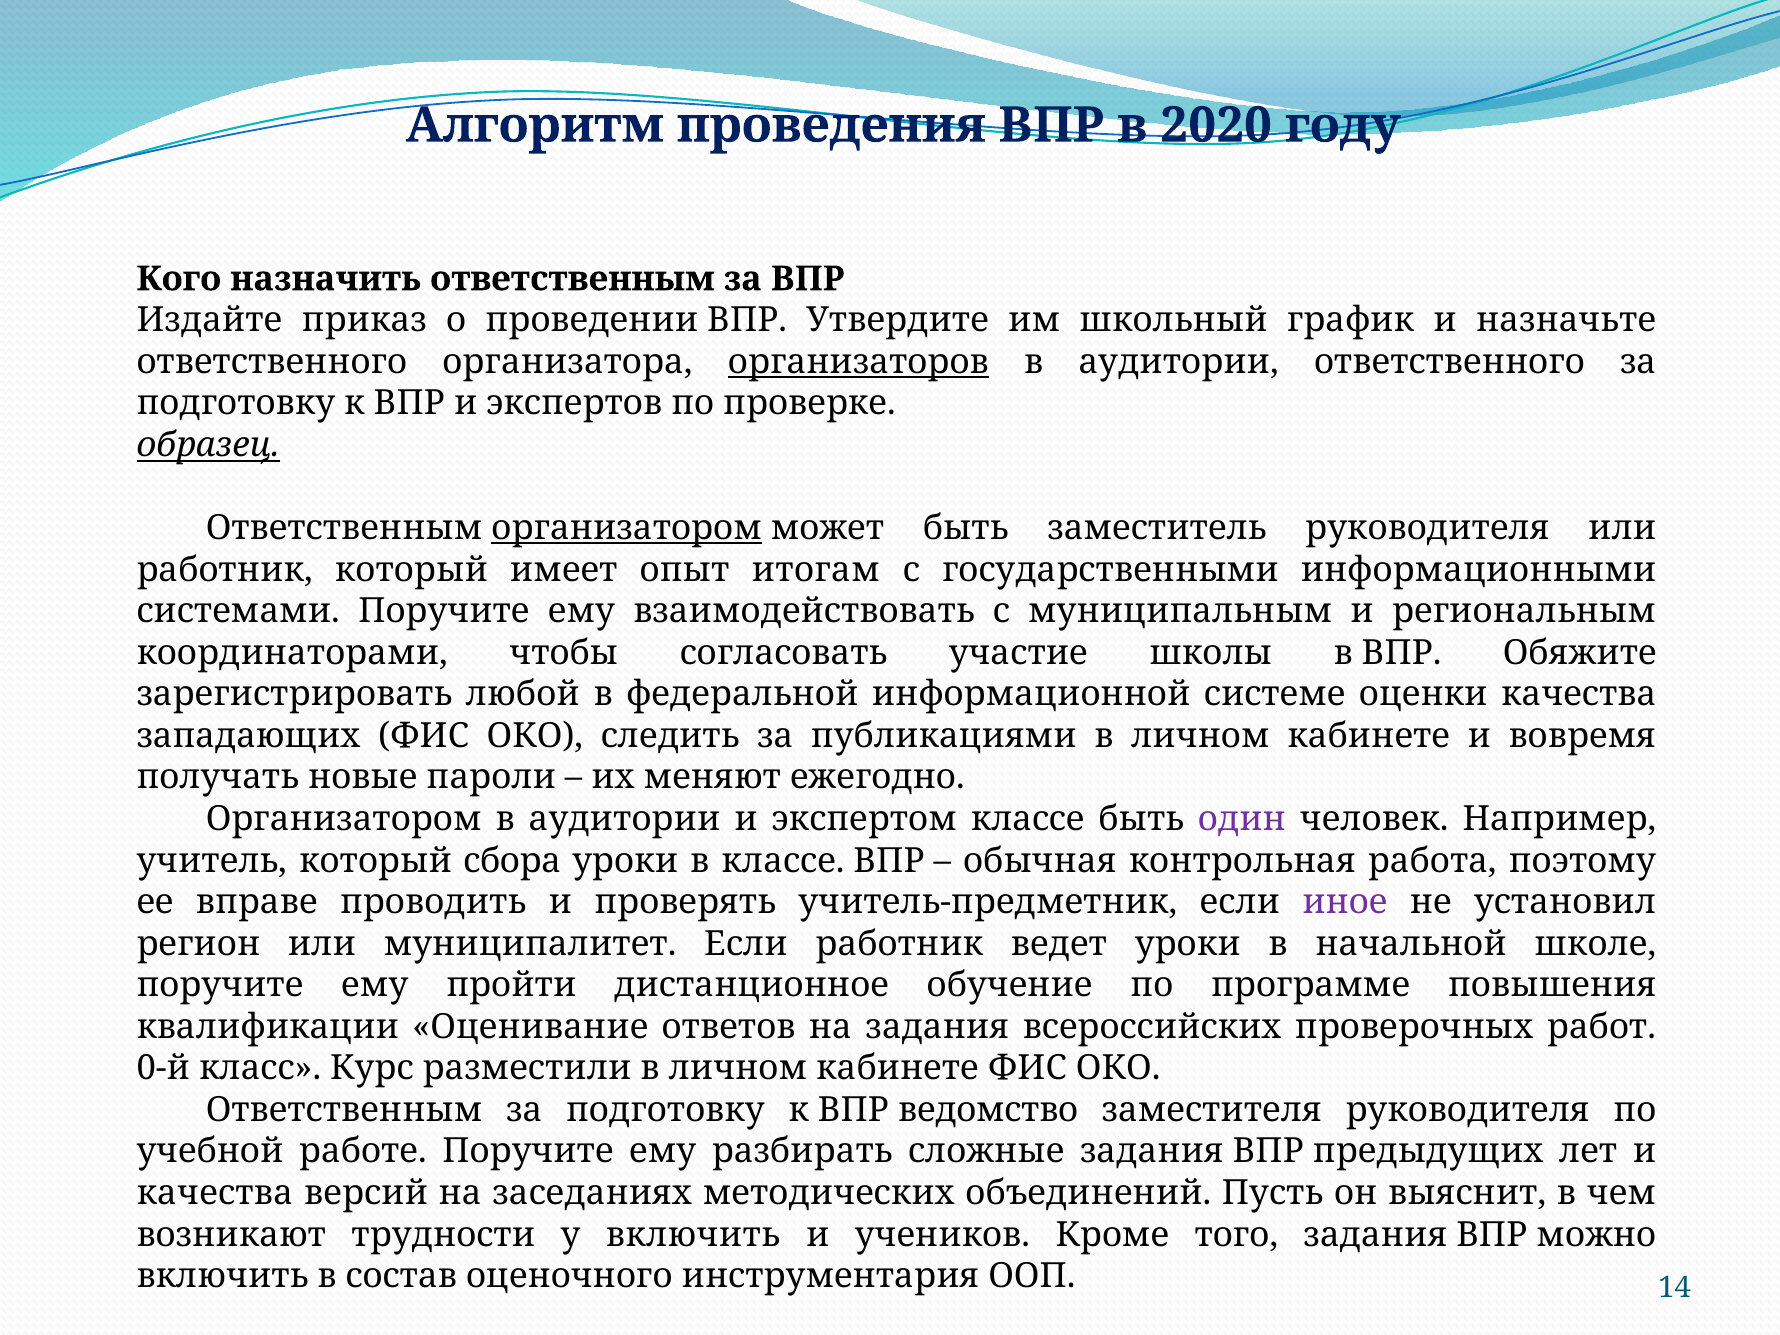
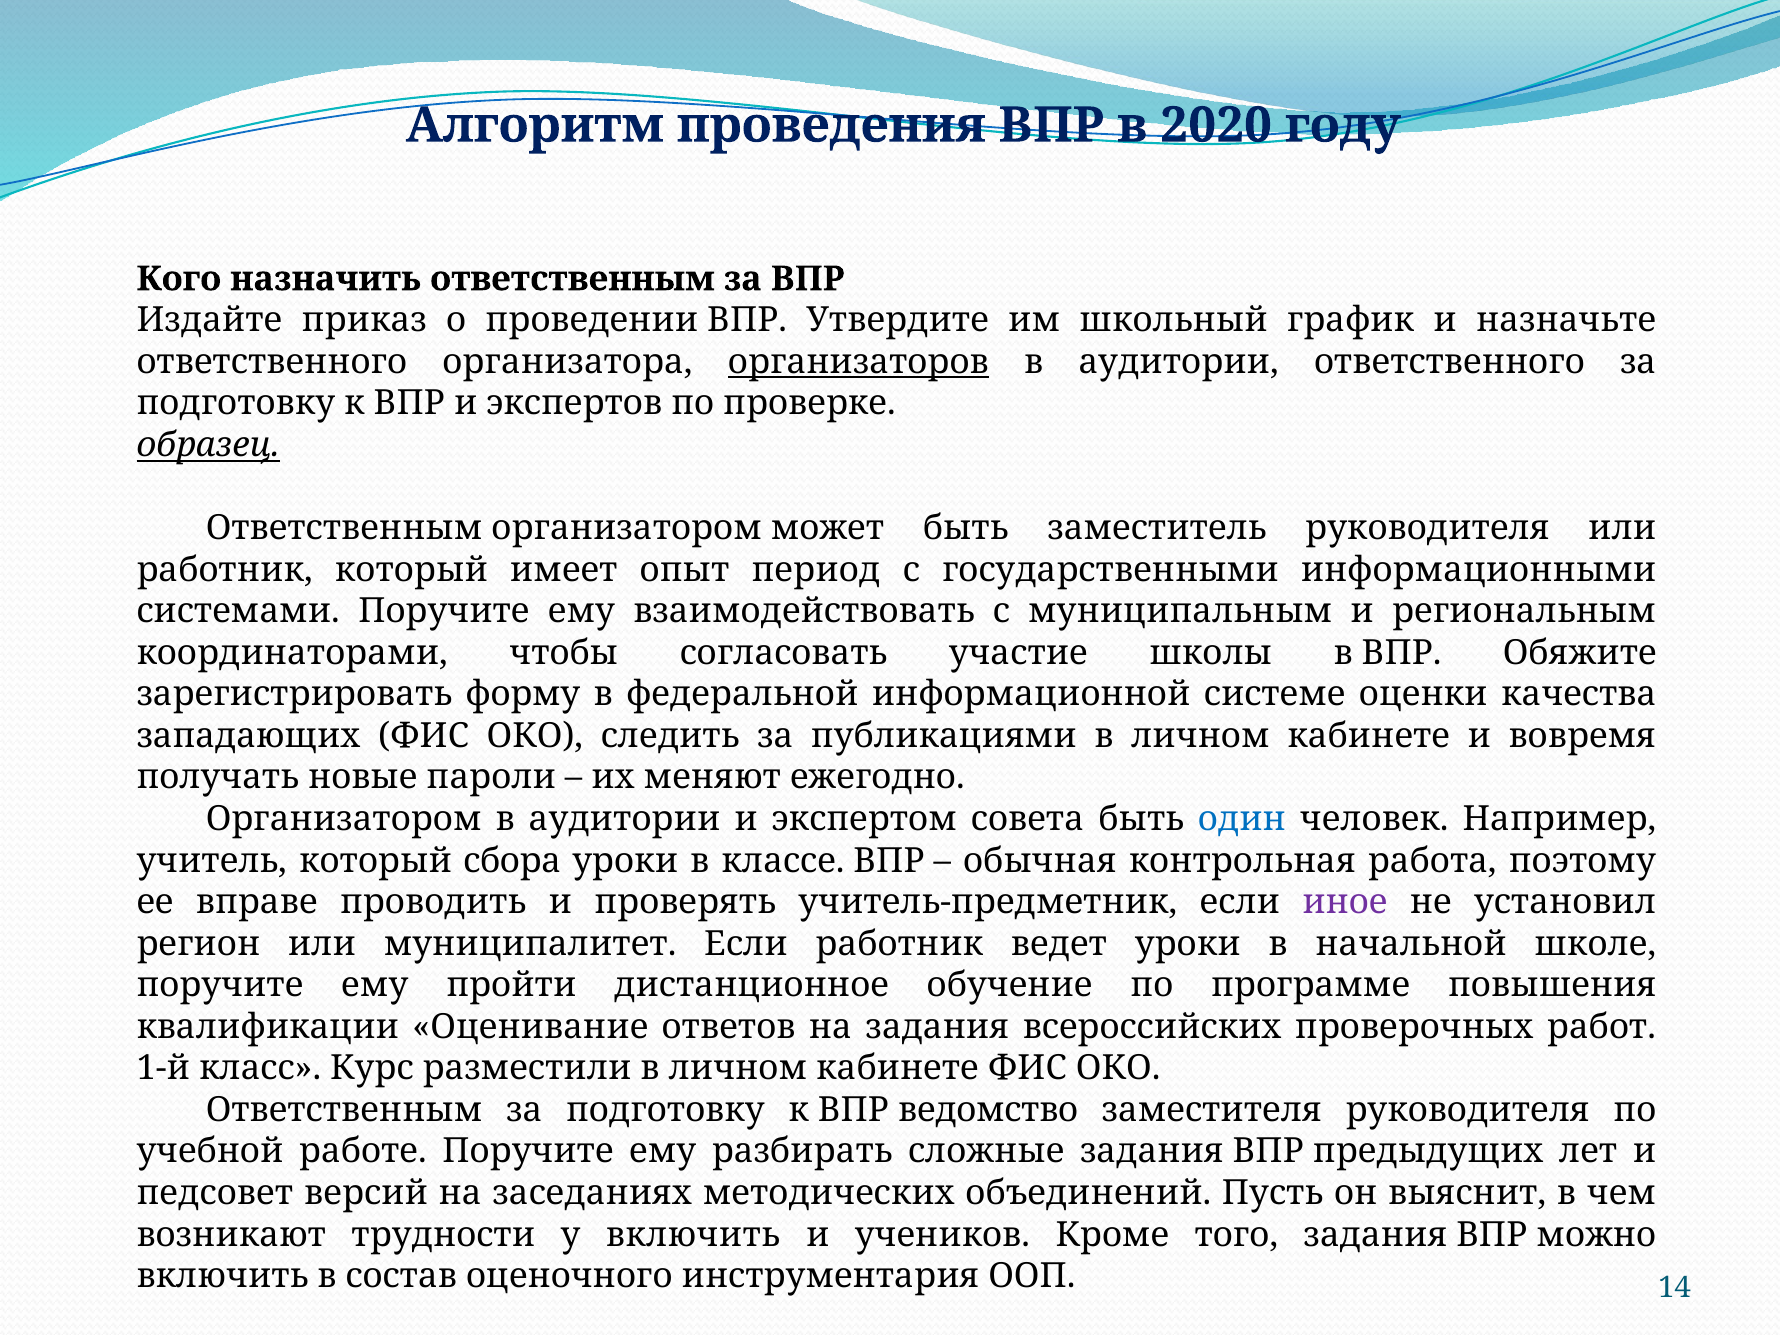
организатором at (627, 528) underline: present -> none
итогам: итогам -> период
любой: любой -> форму
экспертом классе: классе -> совета
один colour: purple -> blue
0-й: 0-й -> 1-й
качества at (215, 1193): качества -> педсовет
